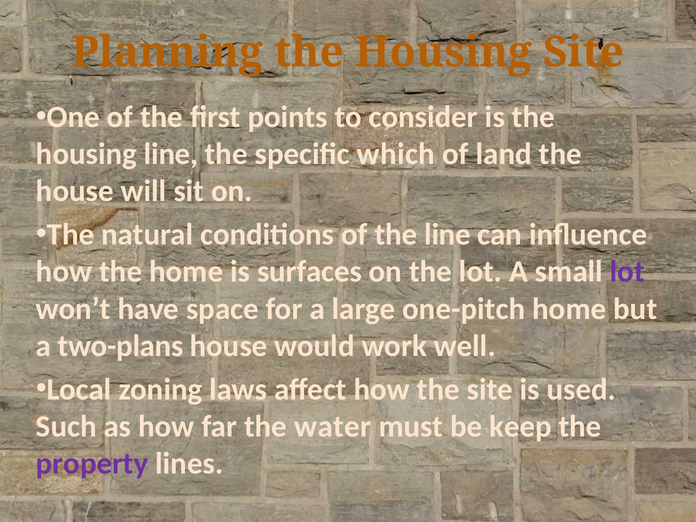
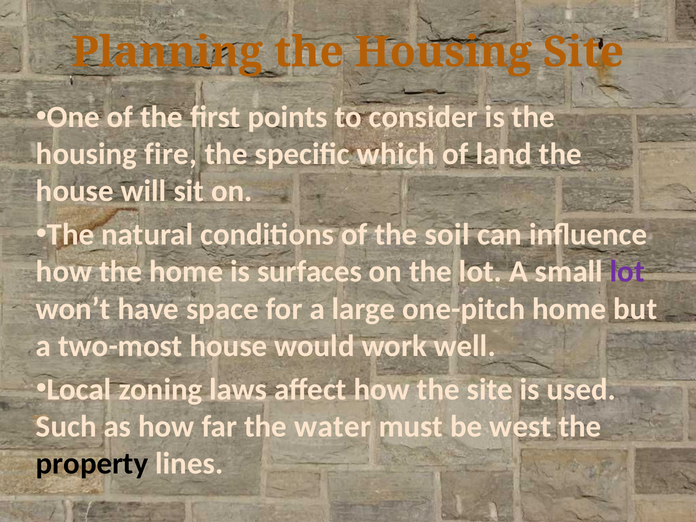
housing line: line -> fire
the line: line -> soil
two-plans: two-plans -> two-most
keep: keep -> west
property colour: purple -> black
